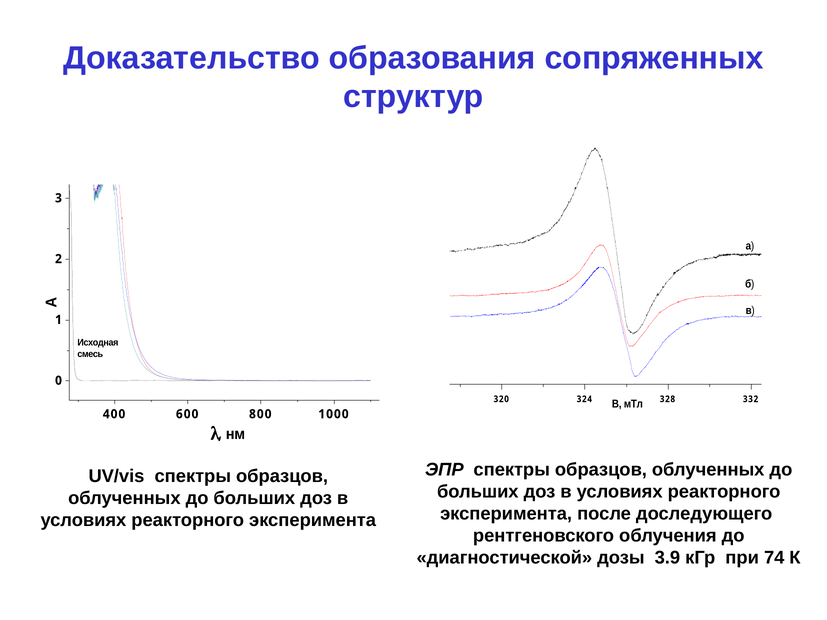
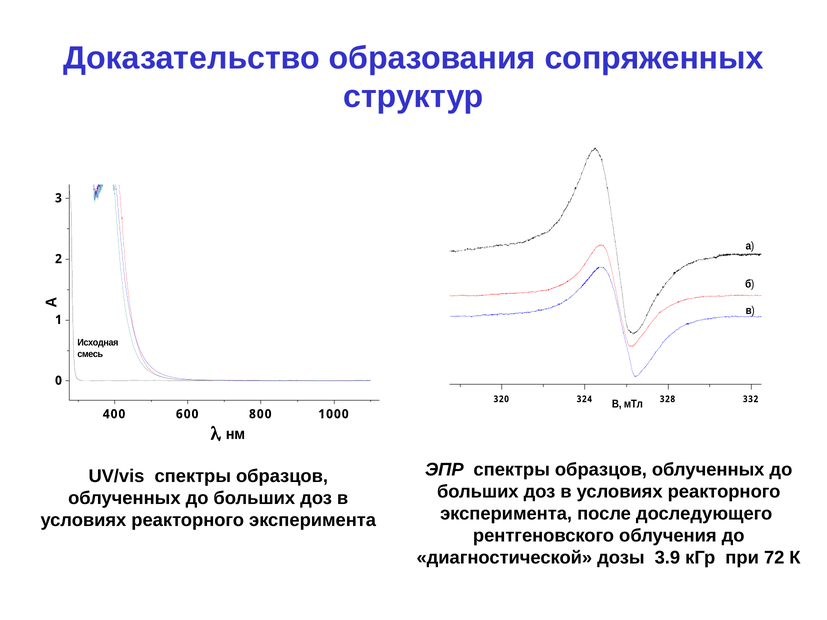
74: 74 -> 72
